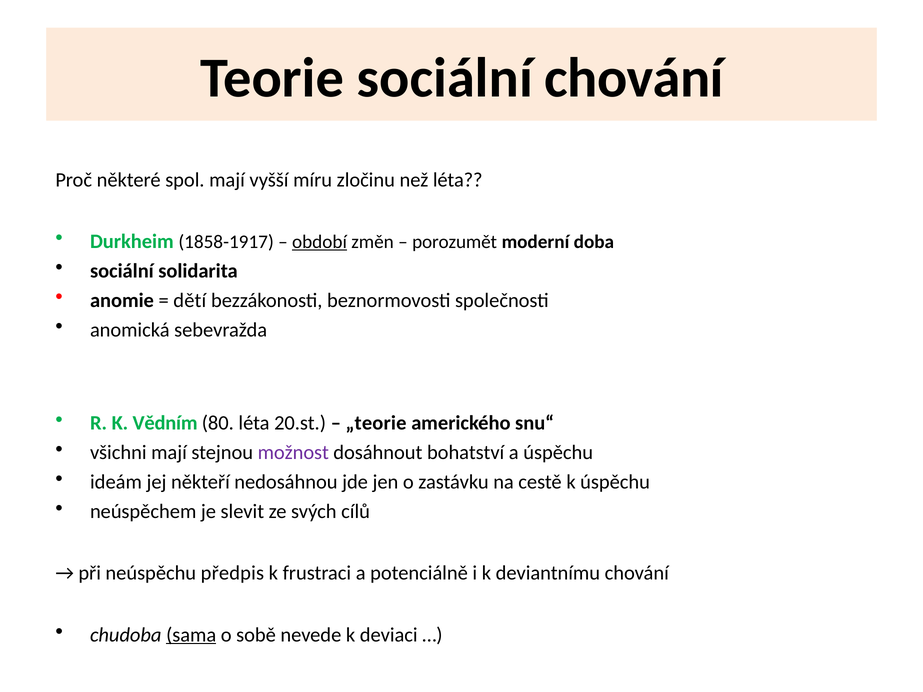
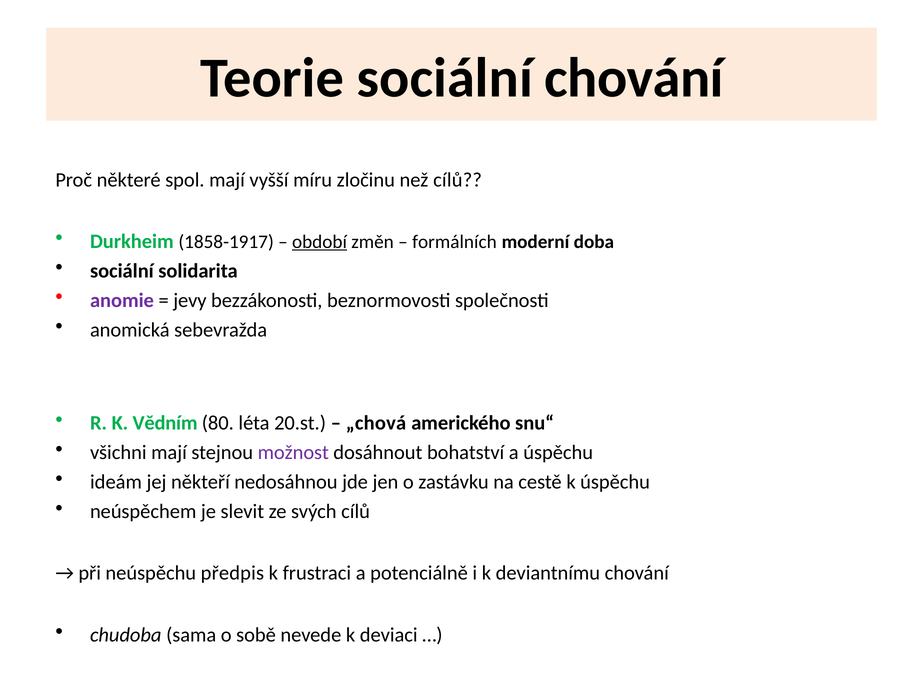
než léta: léta -> cílů
porozumět: porozumět -> formálních
anomie colour: black -> purple
dětí: dětí -> jevy
„teorie: „teorie -> „chová
sama underline: present -> none
